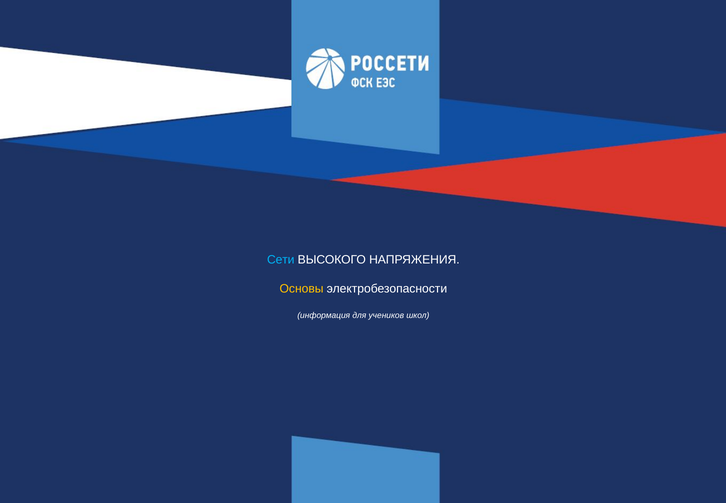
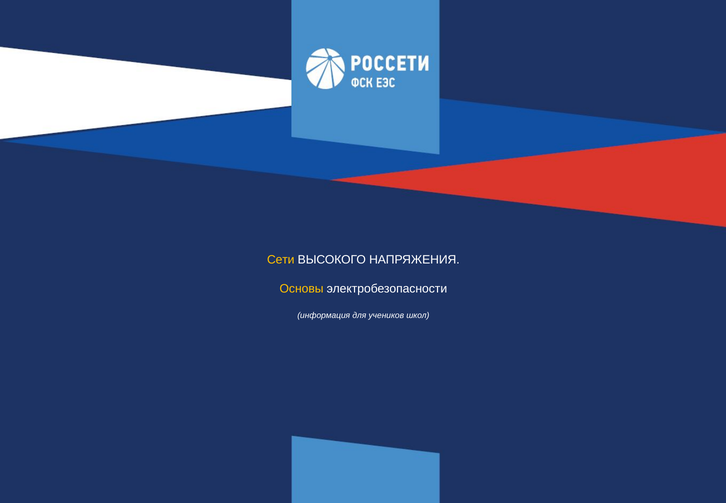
Сети colour: light blue -> yellow
